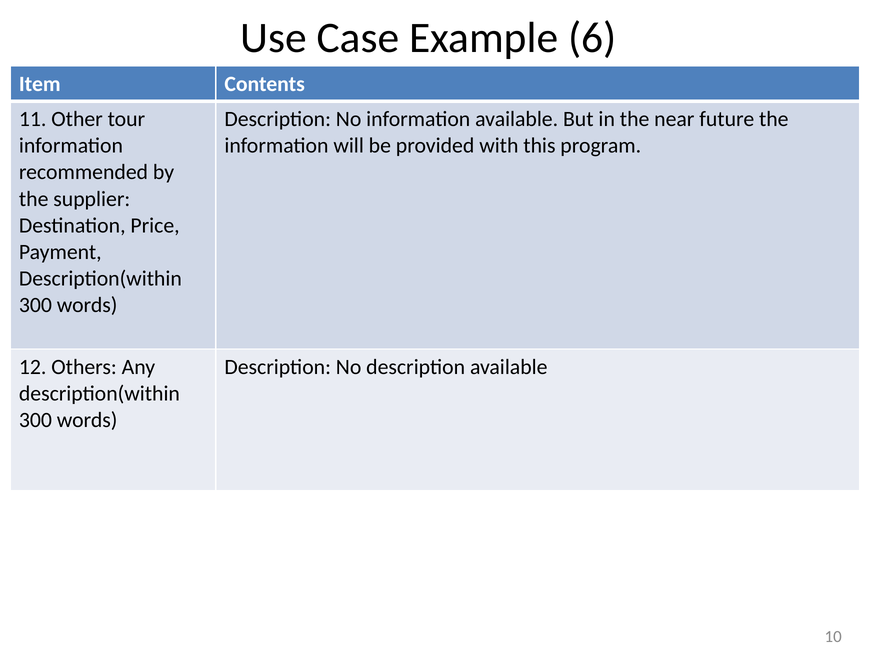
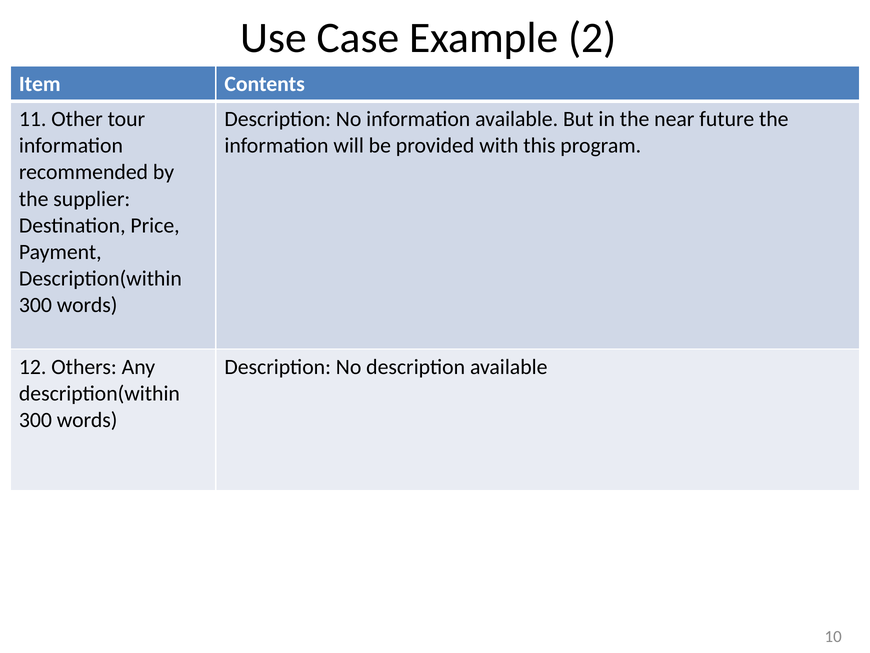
6: 6 -> 2
